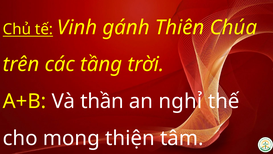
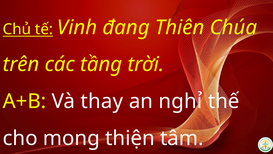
gánh: gánh -> đang
thần: thần -> thay
